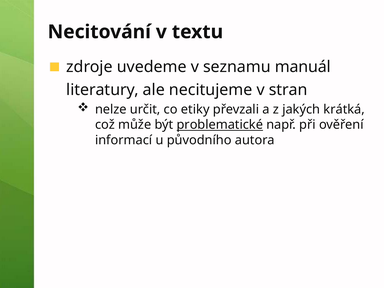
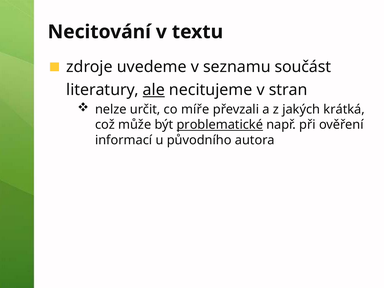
manuál: manuál -> součást
ale underline: none -> present
etiky: etiky -> míře
